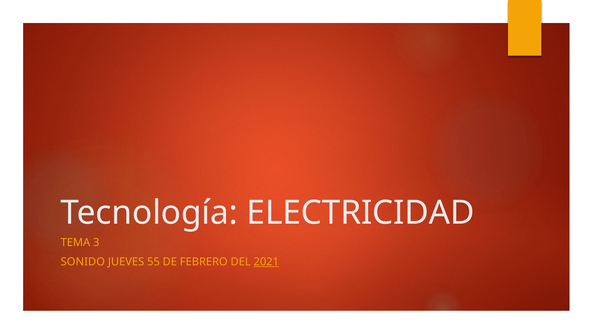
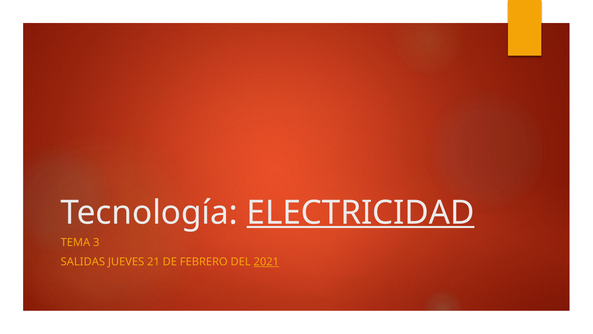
ELECTRICIDAD underline: none -> present
SONIDO: SONIDO -> SALIDAS
55: 55 -> 21
